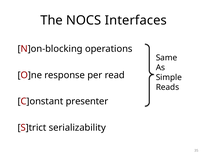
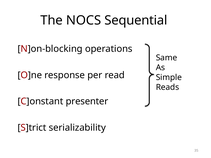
Interfaces: Interfaces -> Sequential
